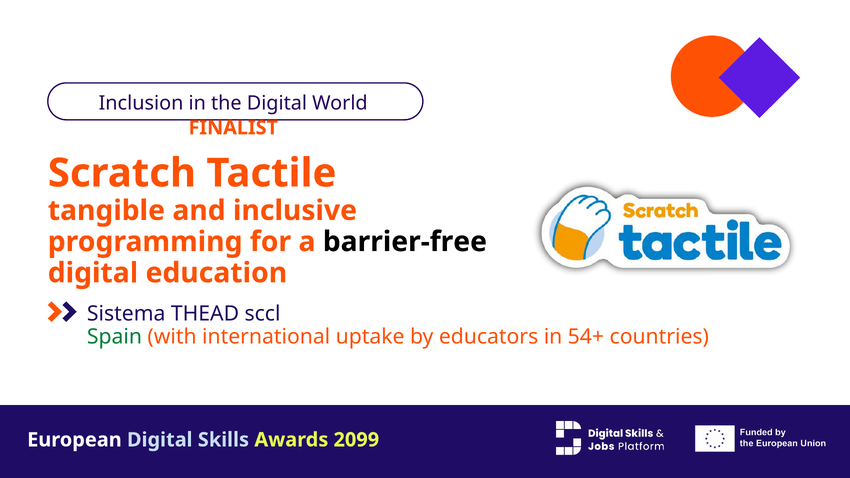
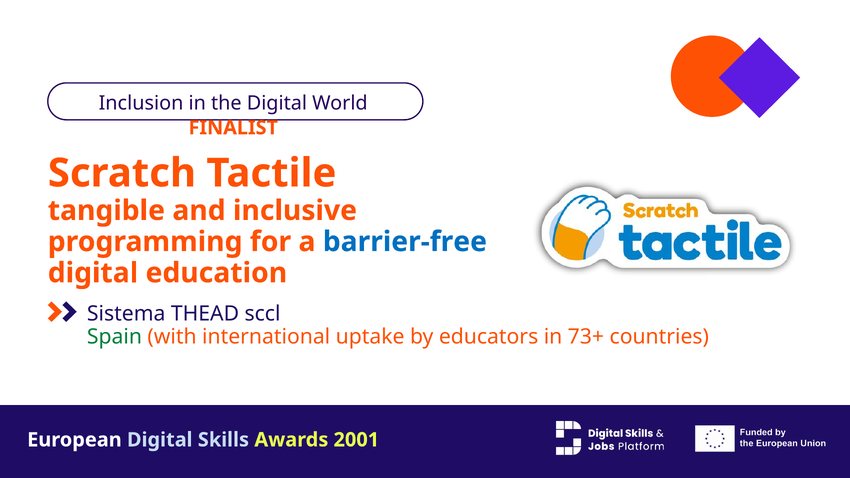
barrier-free colour: black -> blue
54+: 54+ -> 73+
2099: 2099 -> 2001
